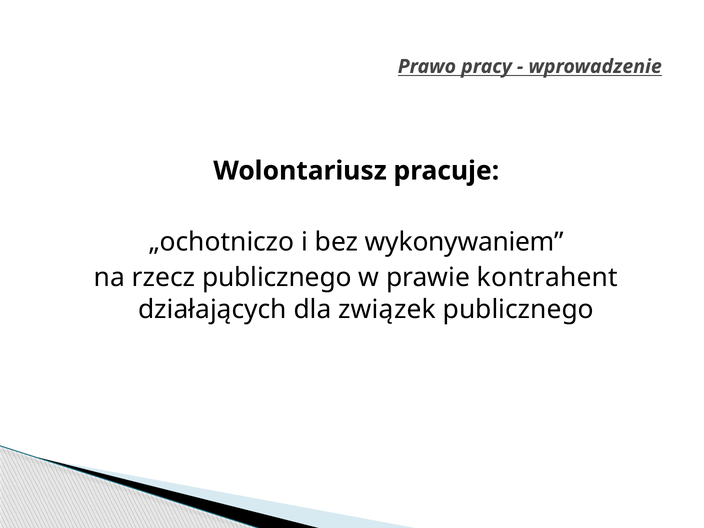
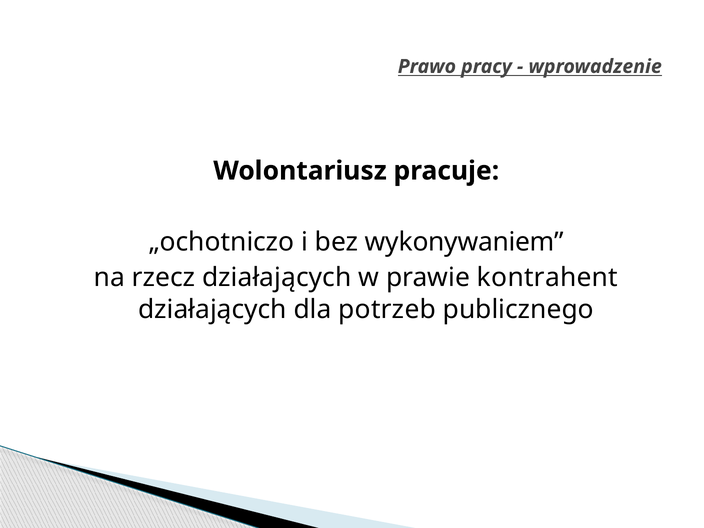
rzecz publicznego: publicznego -> działających
związek: związek -> potrzeb
